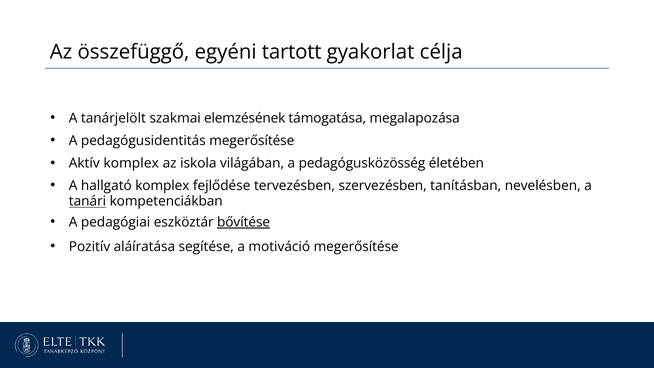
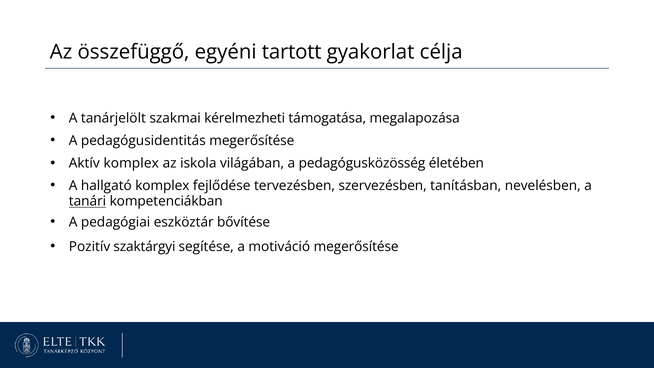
elemzésének: elemzésének -> kérelmezheti
bővítése underline: present -> none
aláíratása: aláíratása -> szaktárgyi
